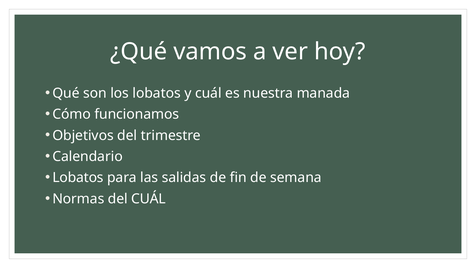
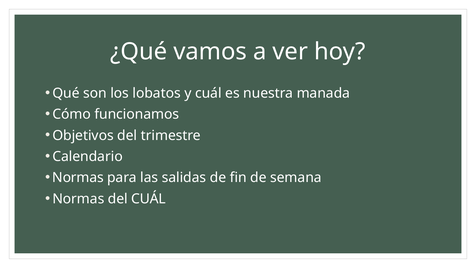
Lobatos at (78, 178): Lobatos -> Normas
